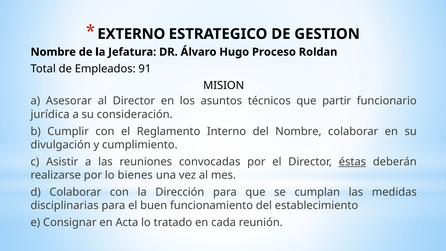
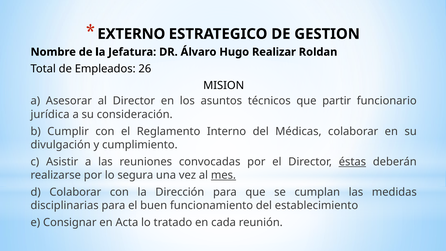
Proceso: Proceso -> Realizar
91: 91 -> 26
del Nombre: Nombre -> Médicas
bienes: bienes -> segura
mes underline: none -> present
